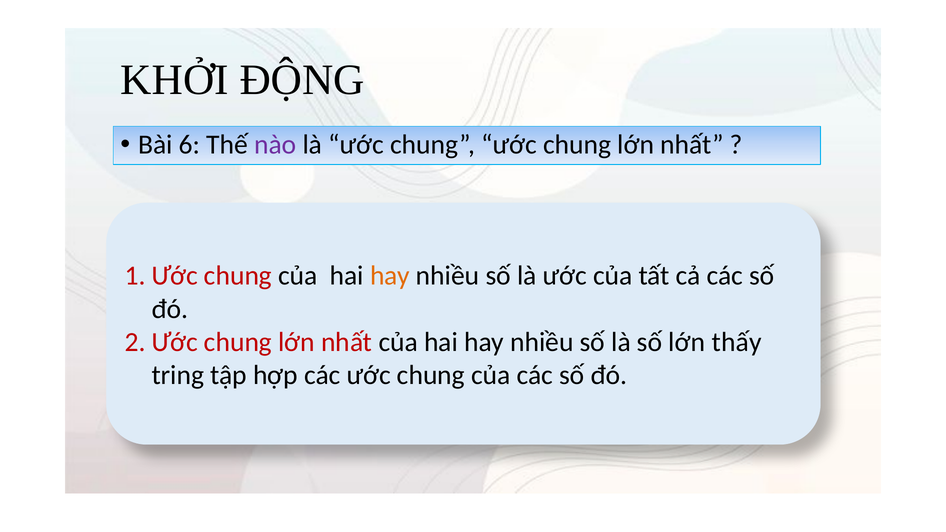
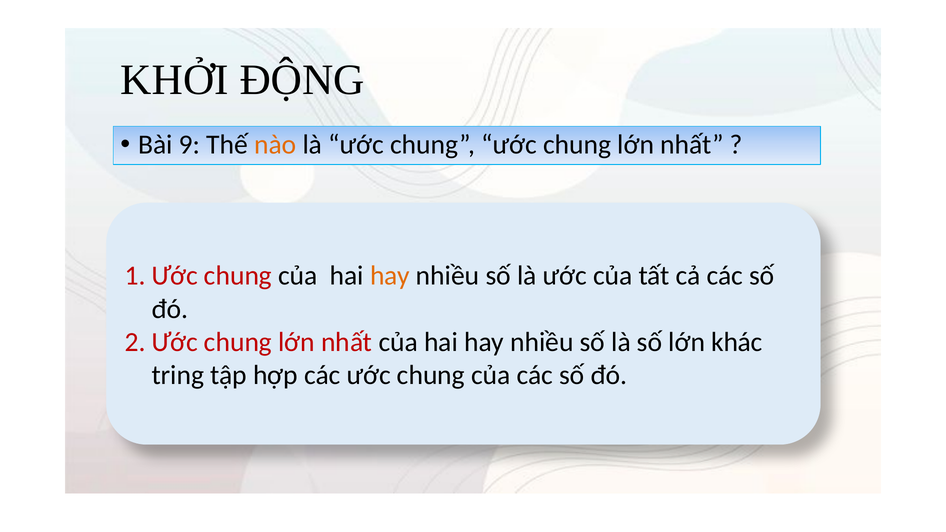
6: 6 -> 9
nào colour: purple -> orange
thấy: thấy -> khác
